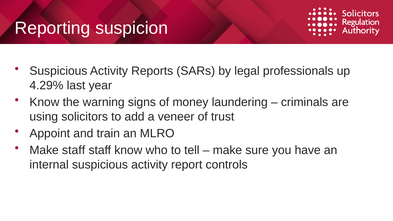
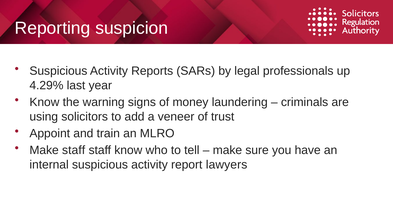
controls: controls -> lawyers
